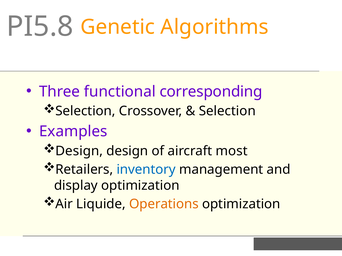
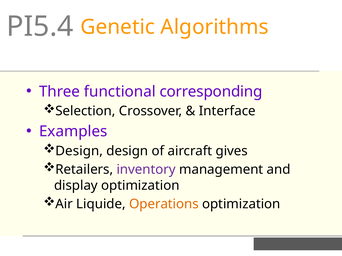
PI5.8: PI5.8 -> PI5.4
Selection at (227, 111): Selection -> Interface
most: most -> gives
inventory colour: blue -> purple
